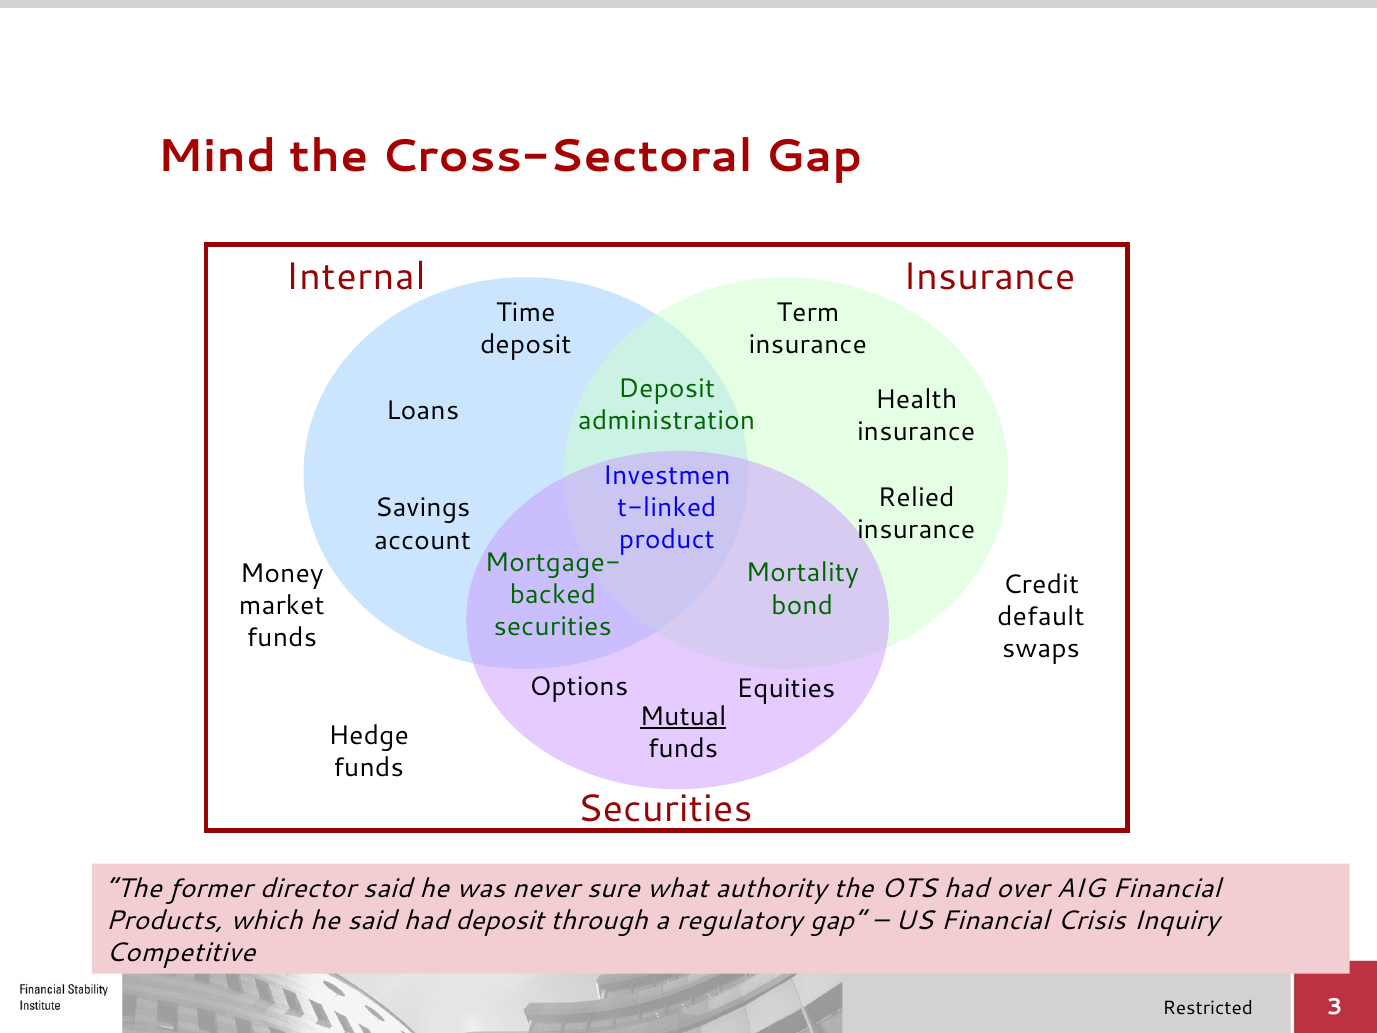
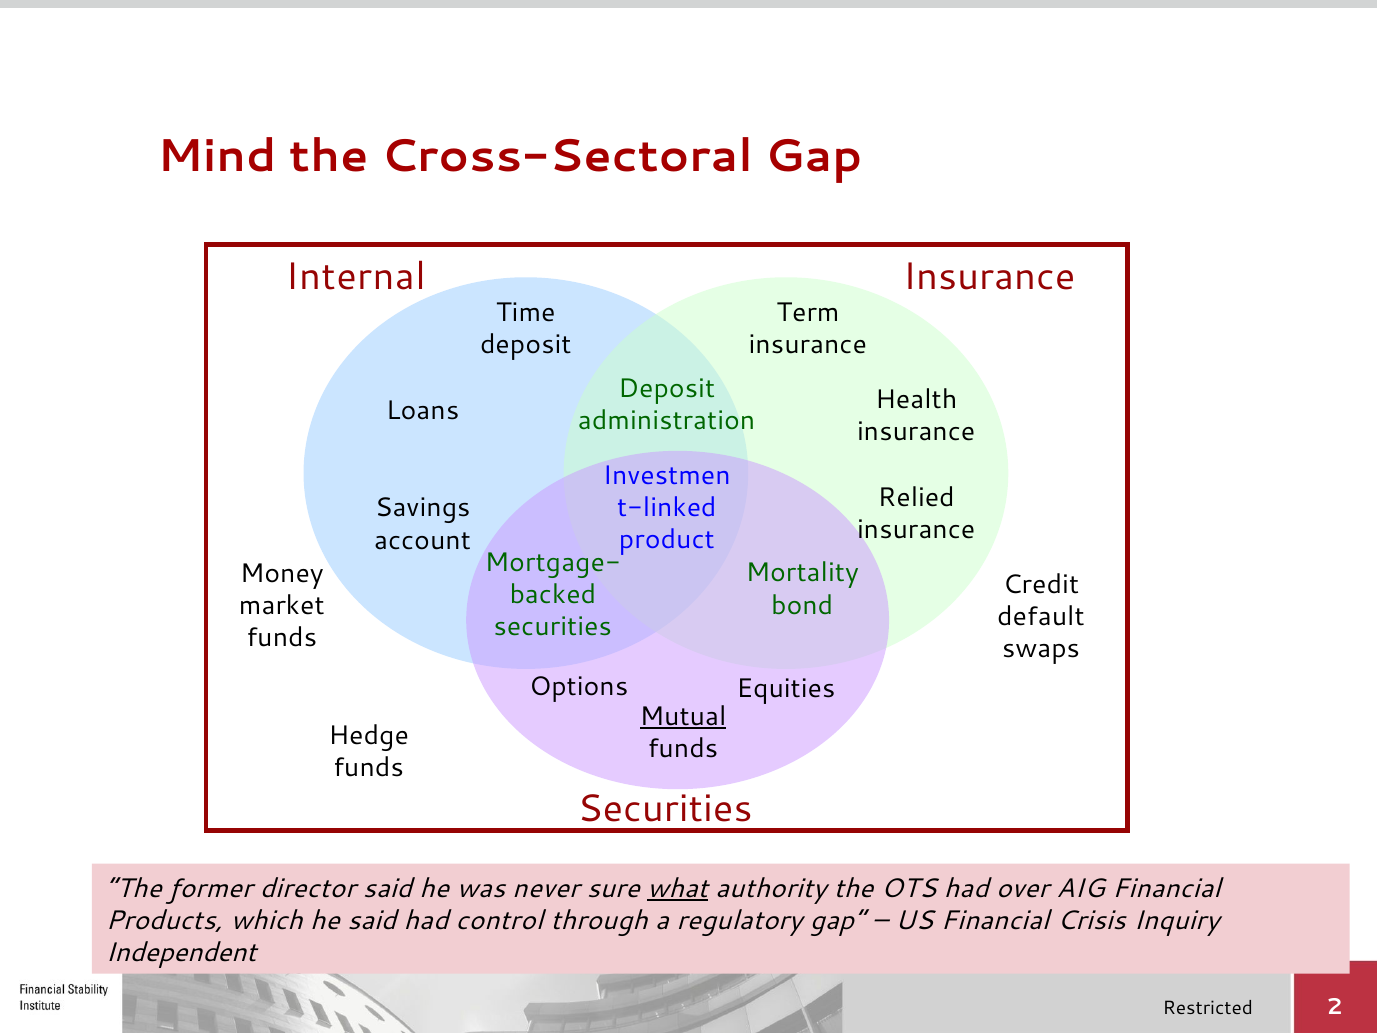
what underline: none -> present
had deposit: deposit -> control
Competitive: Competitive -> Independent
3: 3 -> 2
